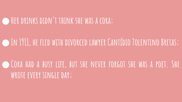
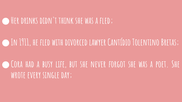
a cora: cora -> fled
